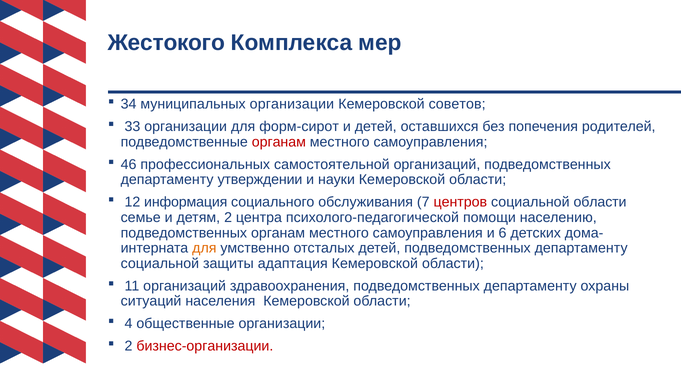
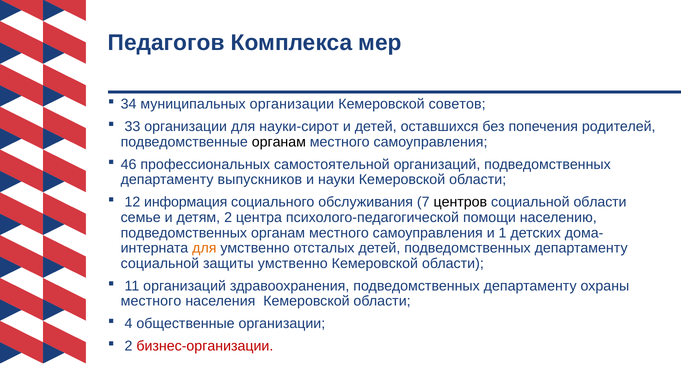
Жестокого: Жестокого -> Педагогов
форм-сирот: форм-сирот -> науки-сирот
органам at (279, 142) colour: red -> black
утверждении: утверждении -> выпускников
центров colour: red -> black
6: 6 -> 1
защиты адаптация: адаптация -> умственно
ситуаций at (151, 301): ситуаций -> местного
